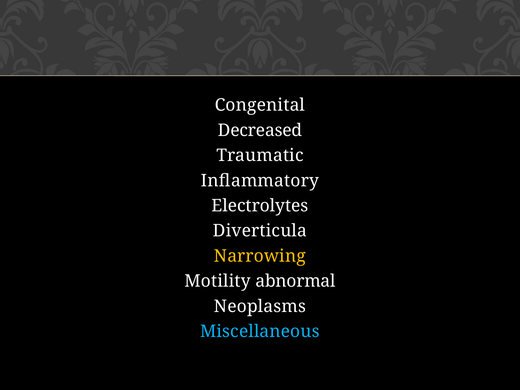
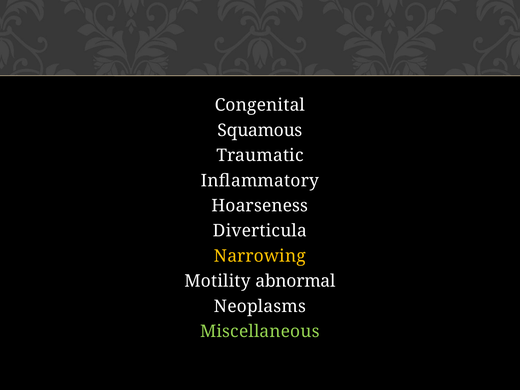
Decreased: Decreased -> Squamous
Electrolytes: Electrolytes -> Hoarseness
Miscellaneous colour: light blue -> light green
